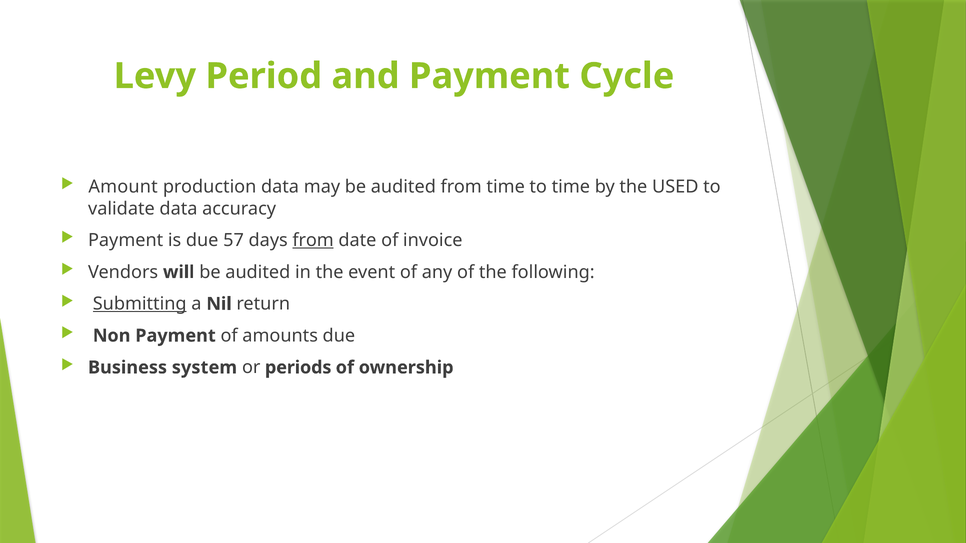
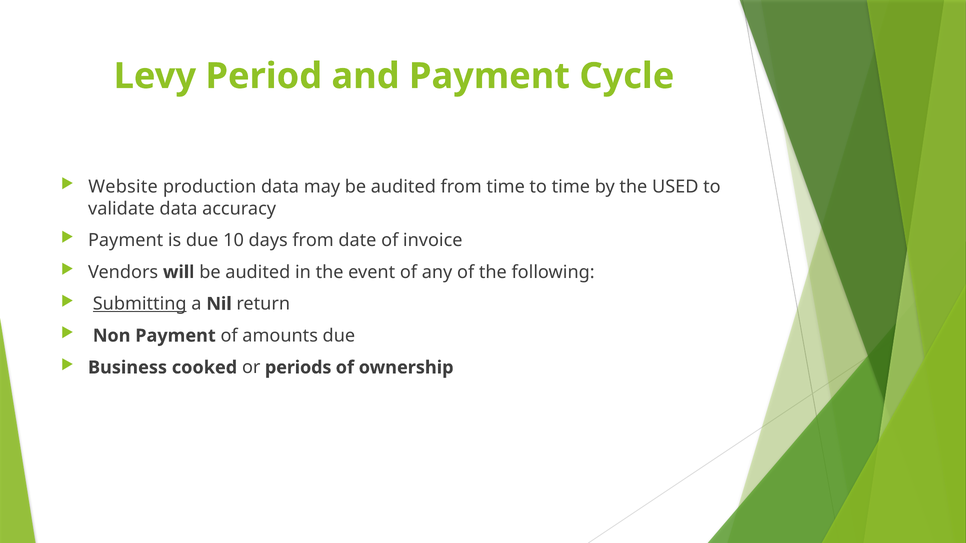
Amount: Amount -> Website
57: 57 -> 10
from at (313, 240) underline: present -> none
system: system -> cooked
